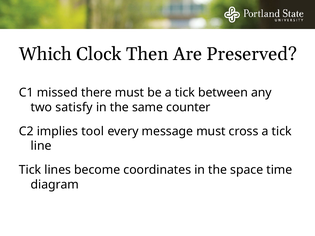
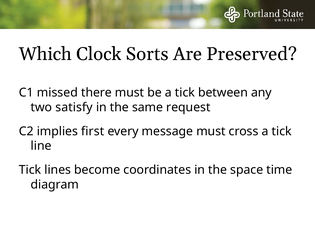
Then: Then -> Sorts
counter: counter -> request
tool: tool -> first
